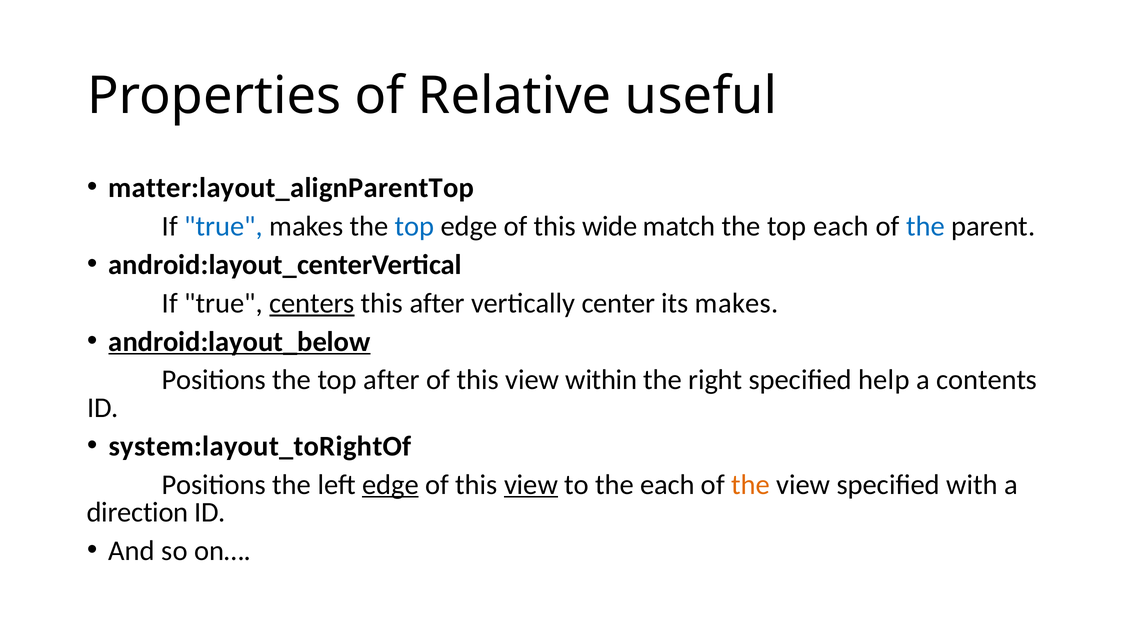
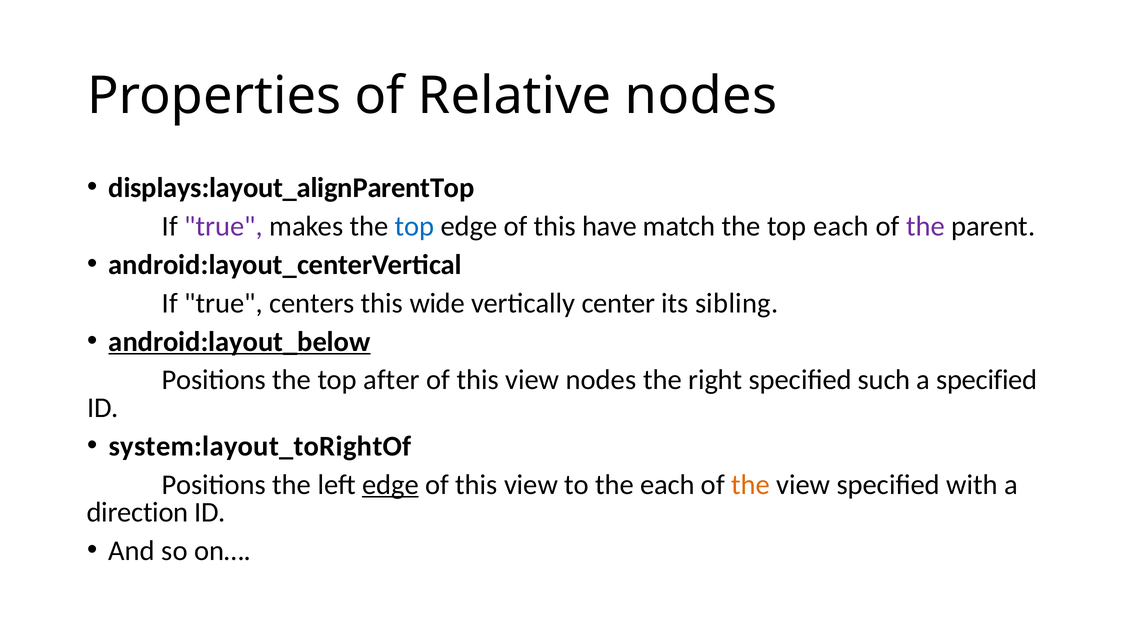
Relative useful: useful -> nodes
matter:layout_alignParentTop: matter:layout_alignParentTop -> displays:layout_alignParentTop
true at (224, 226) colour: blue -> purple
wide: wide -> have
the at (926, 226) colour: blue -> purple
centers underline: present -> none
this after: after -> wide
its makes: makes -> sibling
view within: within -> nodes
help: help -> such
a contents: contents -> specified
view at (531, 485) underline: present -> none
